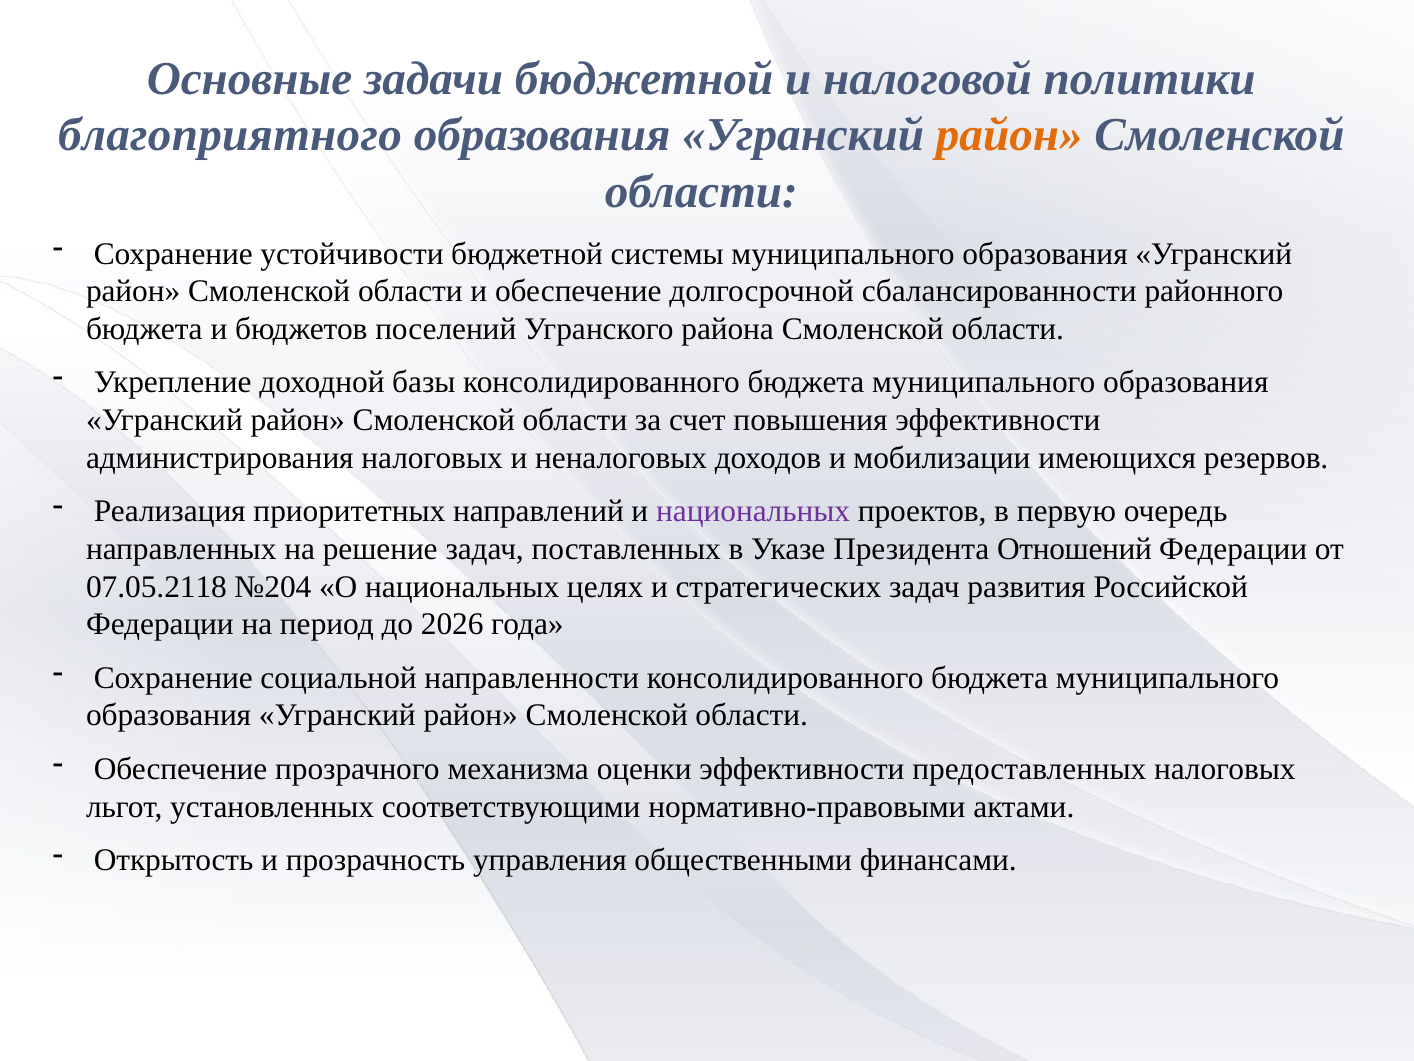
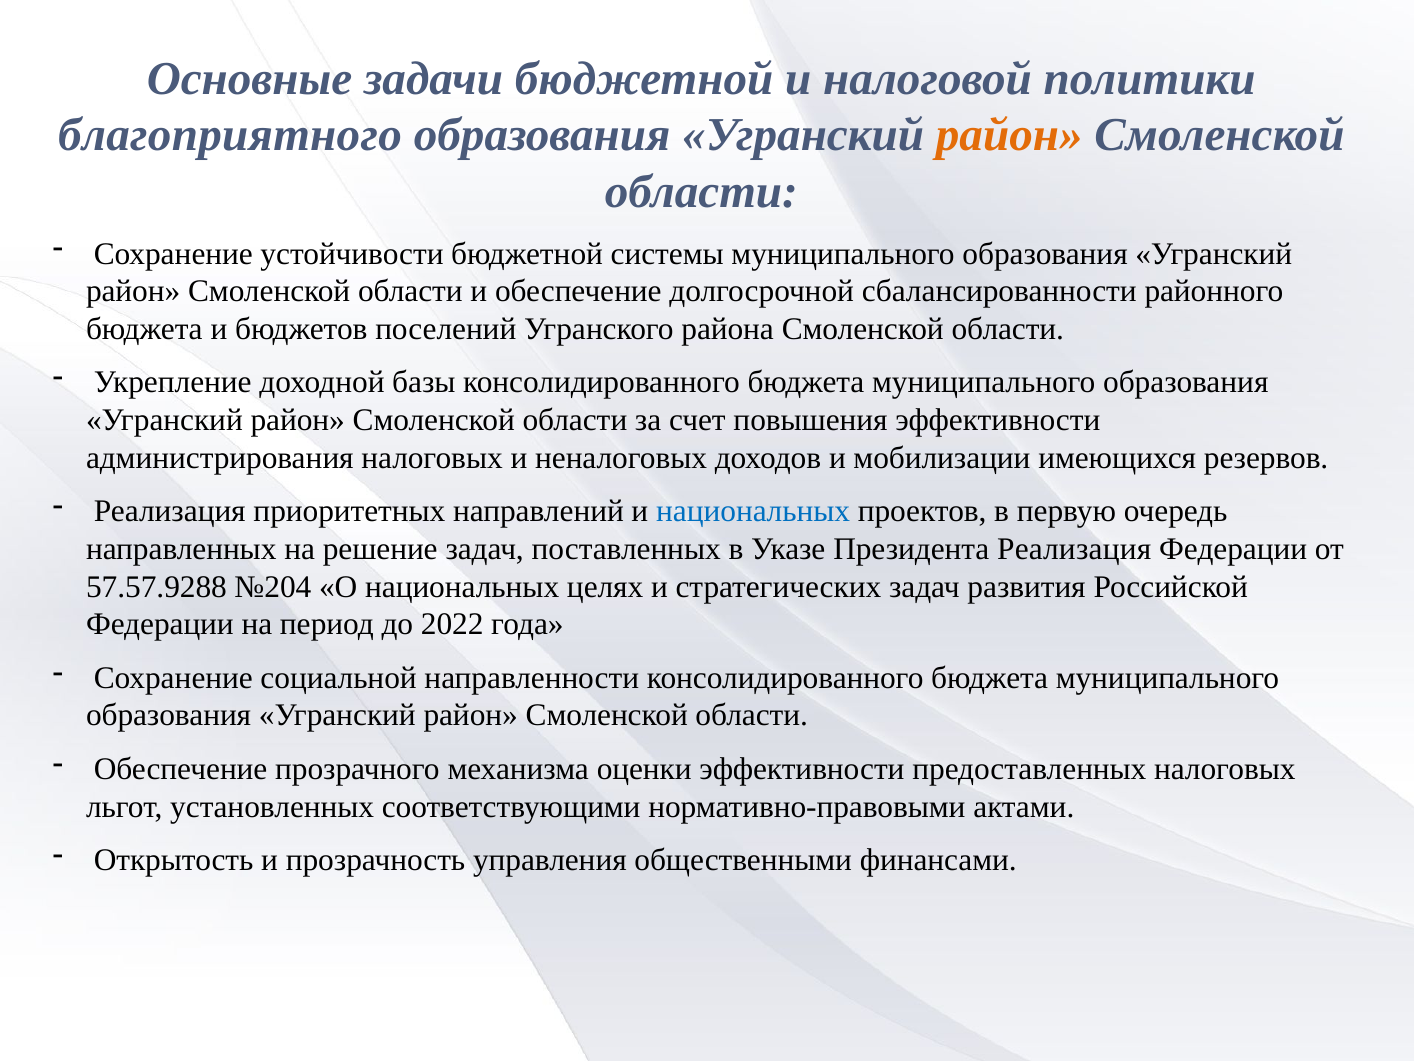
национальных at (753, 511) colour: purple -> blue
Президента Отношений: Отношений -> Реализация
07.05.2118: 07.05.2118 -> 57.57.9288
2026: 2026 -> 2022
